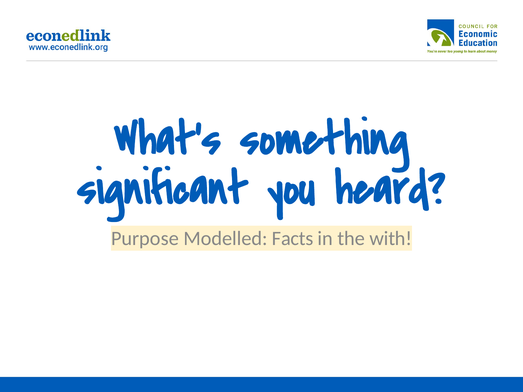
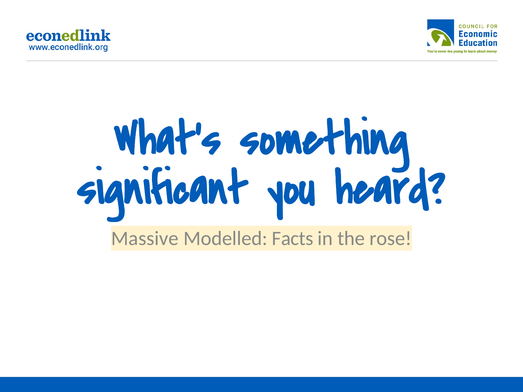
Purpose: Purpose -> Massive
with: with -> rose
